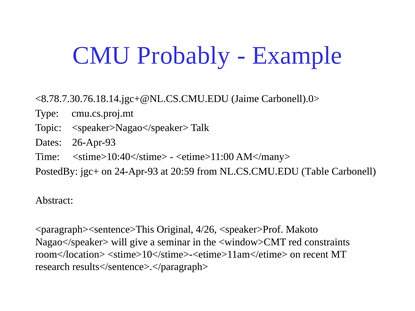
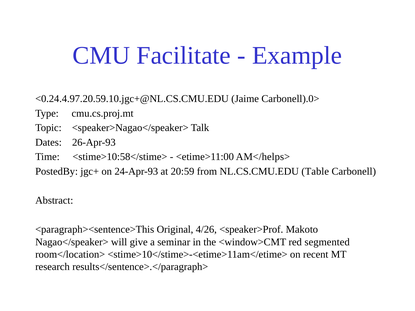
Probably: Probably -> Facilitate
<8.78.7.30.76.18.14.jgc+@NL.CS.CMU.EDU: <8.78.7.30.76.18.14.jgc+@NL.CS.CMU.EDU -> <0.24.4.97.20.59.10.jgc+@NL.CS.CMU.EDU
<stime>10:40</stime>: <stime>10:40</stime> -> <stime>10:58</stime>
AM</many>: AM</many> -> AM</helps>
constraints: constraints -> segmented
